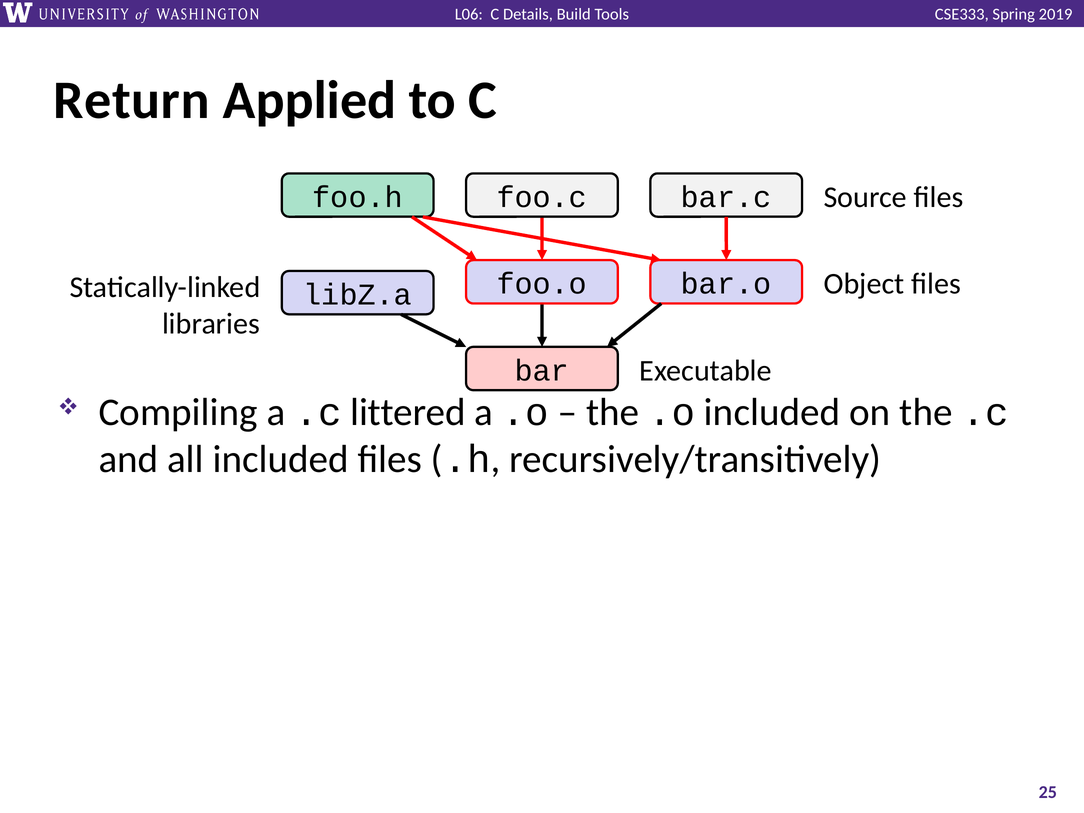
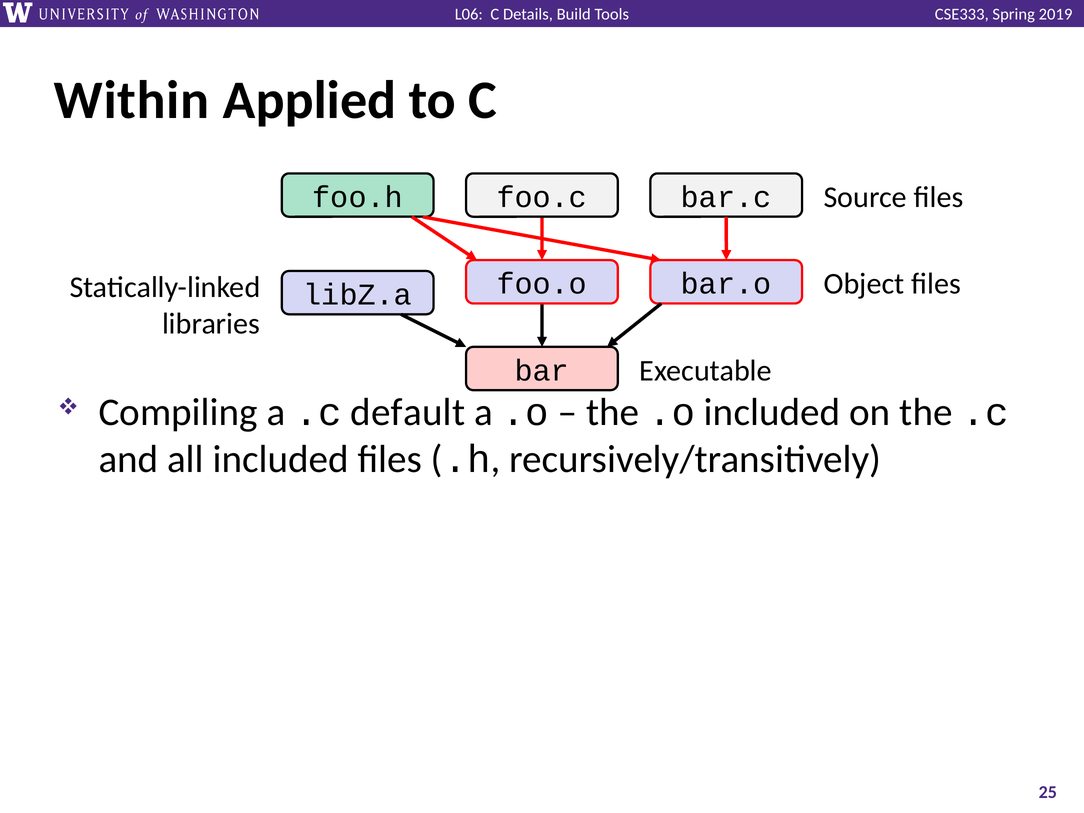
Return: Return -> Within
littered: littered -> default
